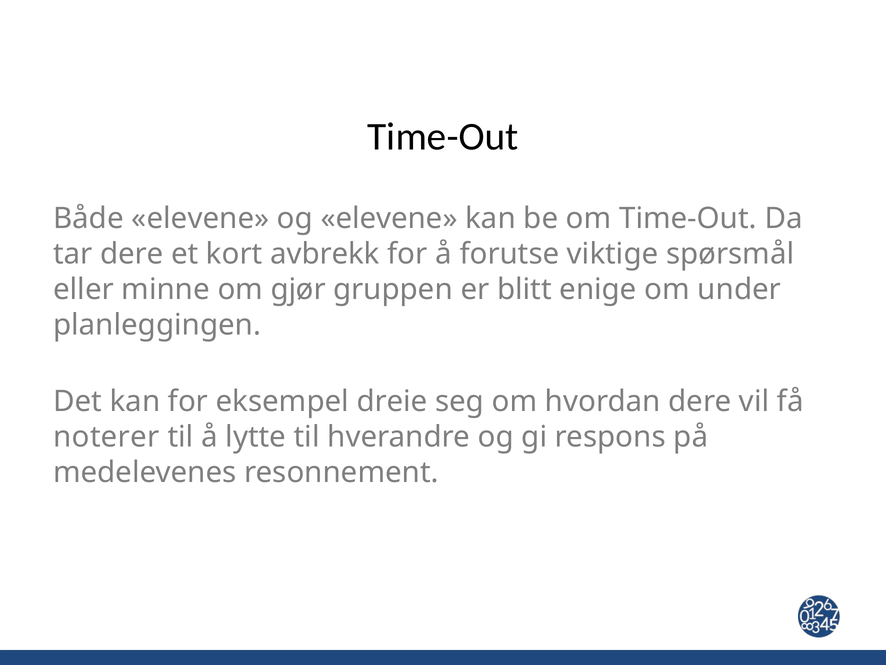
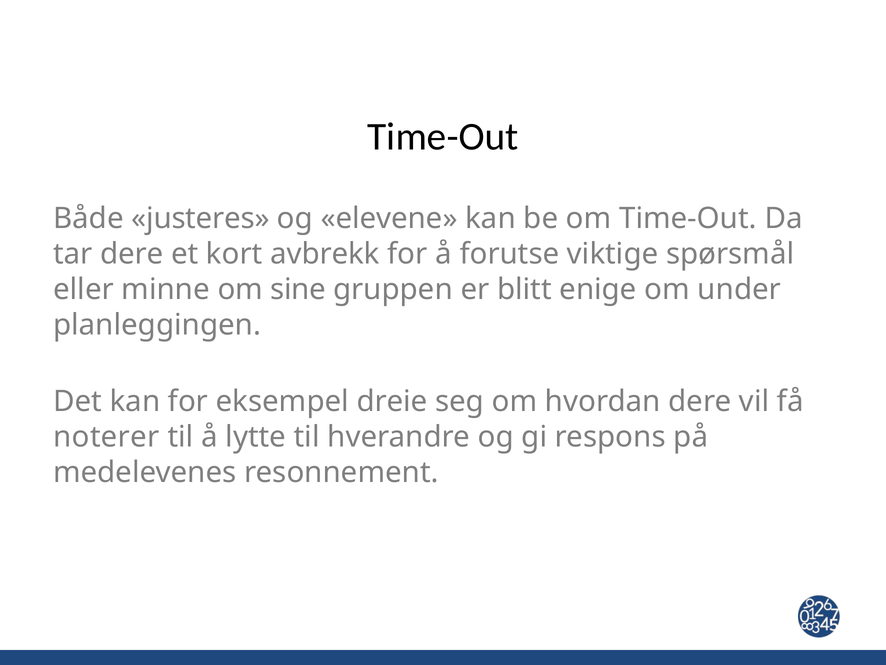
Både elevene: elevene -> justeres
gjør: gjør -> sine
